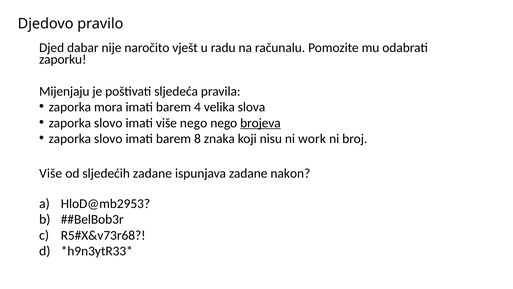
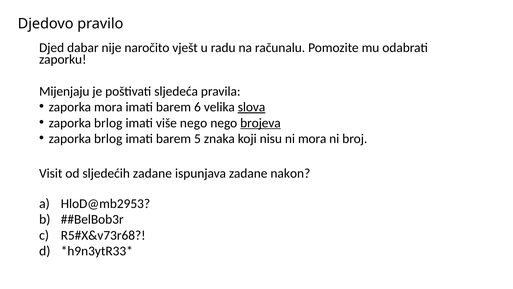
4: 4 -> 6
slova underline: none -> present
slovo at (108, 123): slovo -> brlog
slovo at (108, 139): slovo -> brlog
8: 8 -> 5
ni work: work -> mora
Više at (51, 173): Više -> Visit
